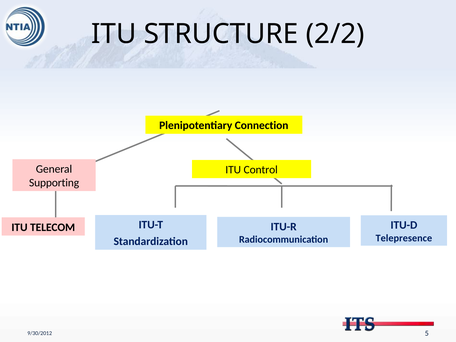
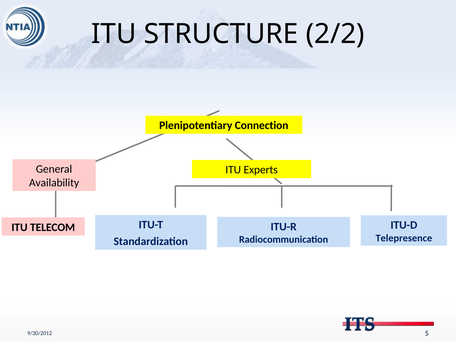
Control: Control -> Experts
Supporting: Supporting -> Availability
